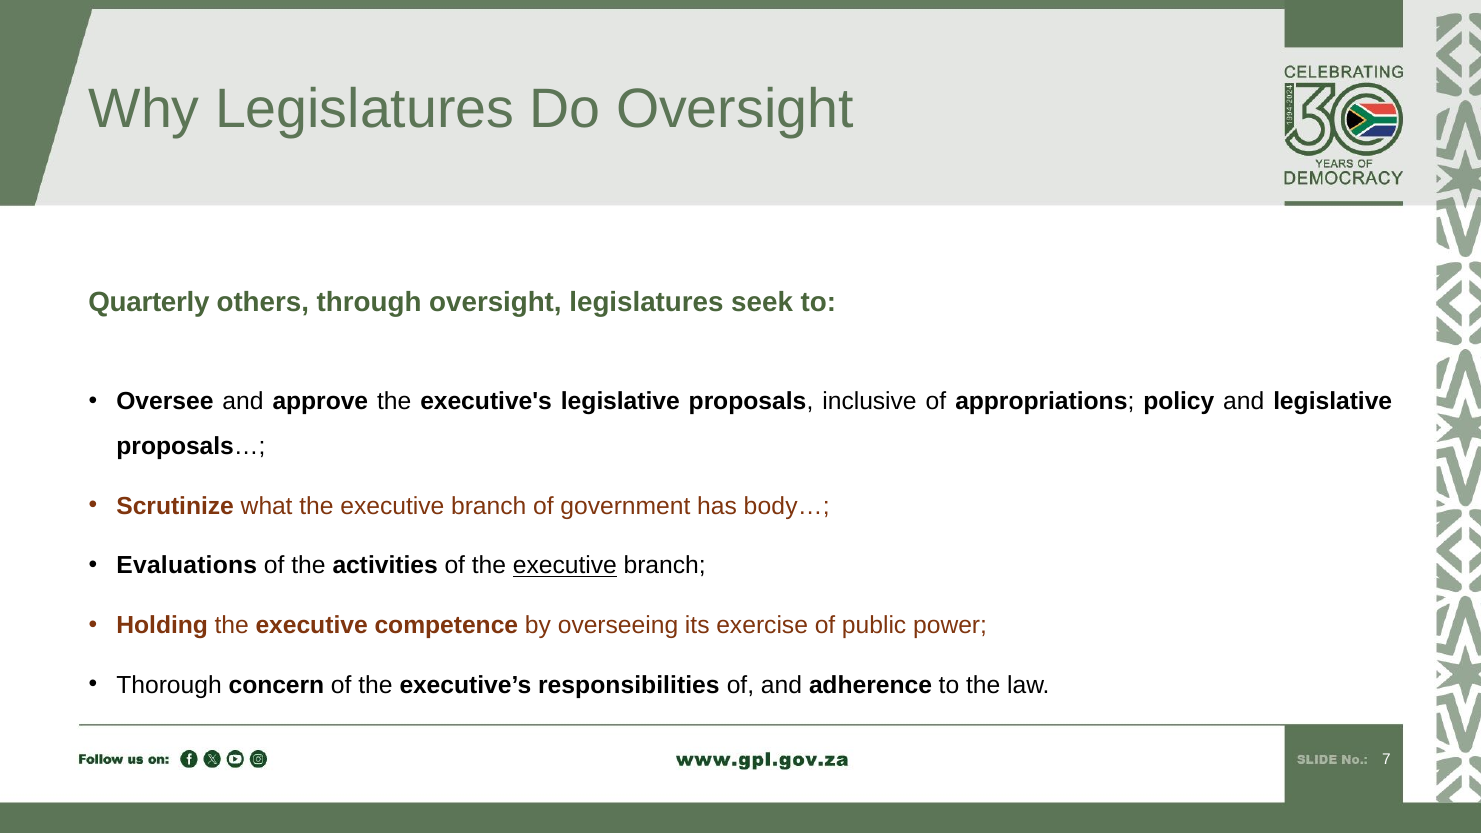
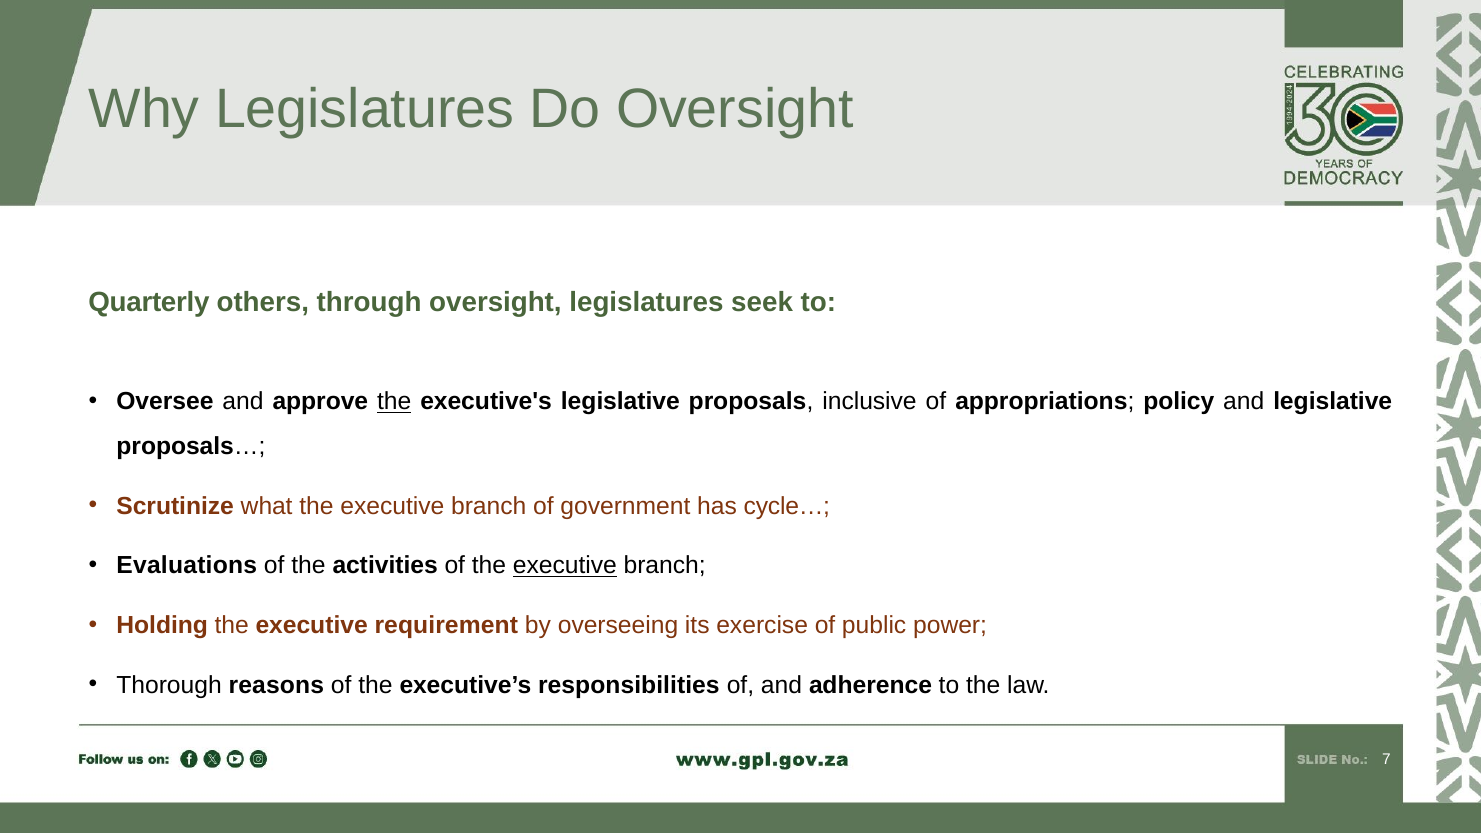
the at (394, 402) underline: none -> present
body…: body… -> cycle…
competence: competence -> requirement
concern: concern -> reasons
